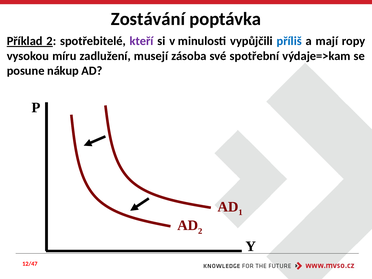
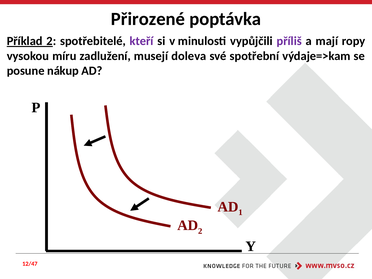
Zostávání: Zostávání -> Přirozené
příliš colour: blue -> purple
zásoba: zásoba -> doleva
